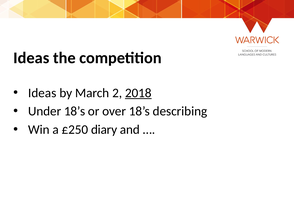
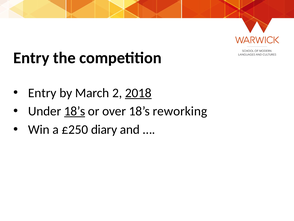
Ideas at (31, 58): Ideas -> Entry
Ideas at (42, 93): Ideas -> Entry
18’s at (75, 111) underline: none -> present
describing: describing -> reworking
